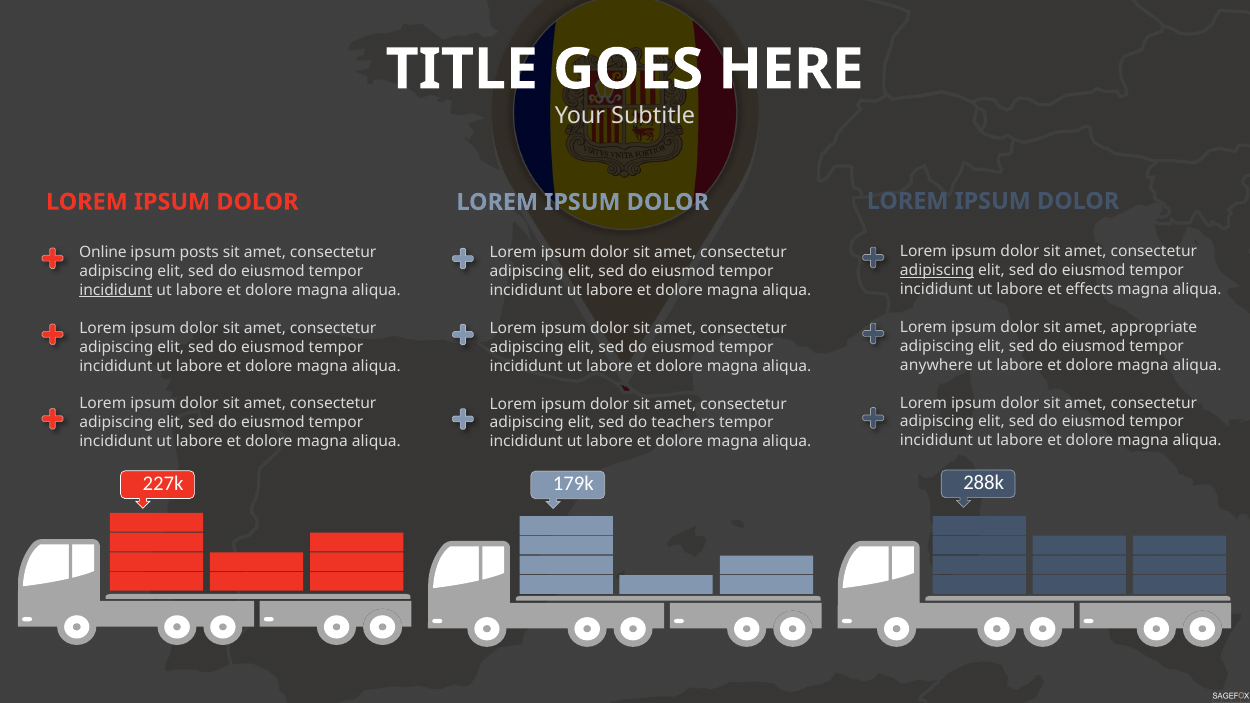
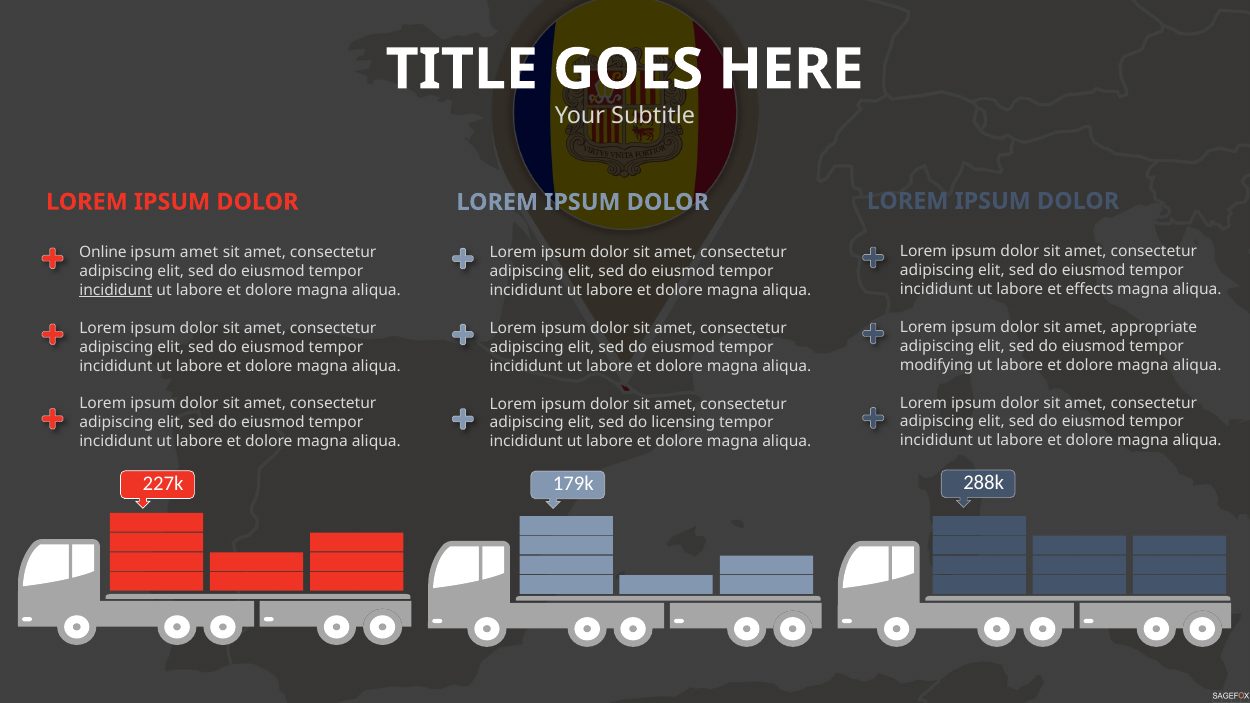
ipsum posts: posts -> amet
adipiscing at (937, 270) underline: present -> none
anywhere: anywhere -> modifying
teachers: teachers -> licensing
